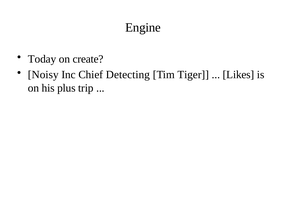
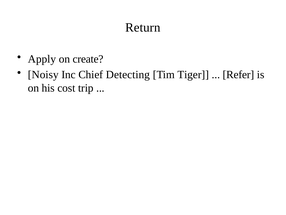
Engine: Engine -> Return
Today: Today -> Apply
Likes: Likes -> Refer
plus: plus -> cost
